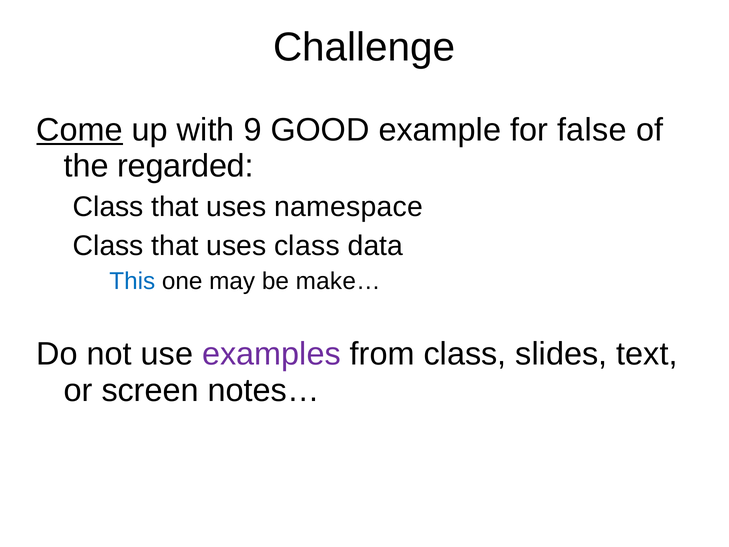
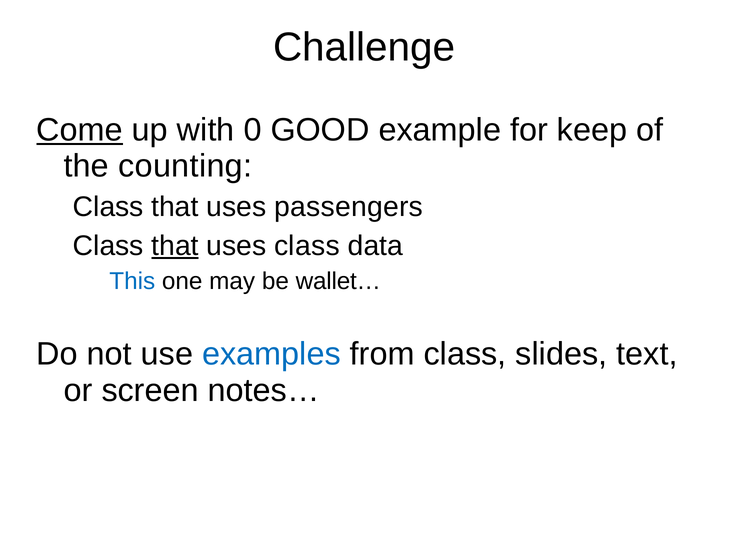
9: 9 -> 0
false: false -> keep
regarded: regarded -> counting
namespace: namespace -> passengers
that at (175, 246) underline: none -> present
make…: make… -> wallet…
examples colour: purple -> blue
